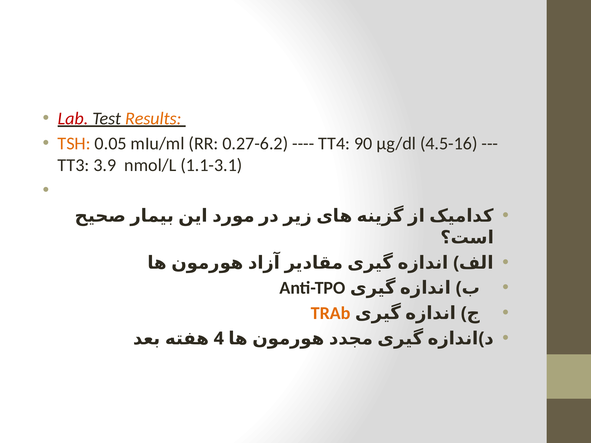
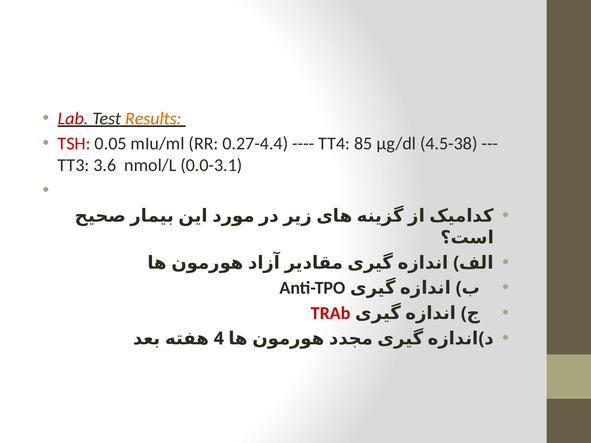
TSH colour: orange -> red
0.27-6.2: 0.27-6.2 -> 0.27-4.4
90: 90 -> 85
4.5-16: 4.5-16 -> 4.5-38
3.9: 3.9 -> 3.6
1.1-3.1: 1.1-3.1 -> 0.0-3.1
TRAb colour: orange -> red
